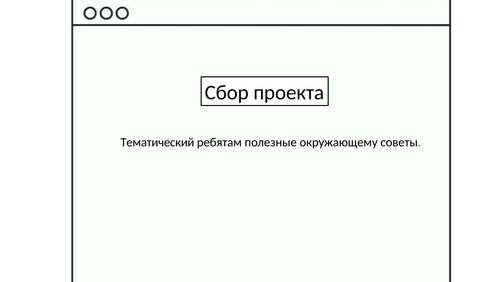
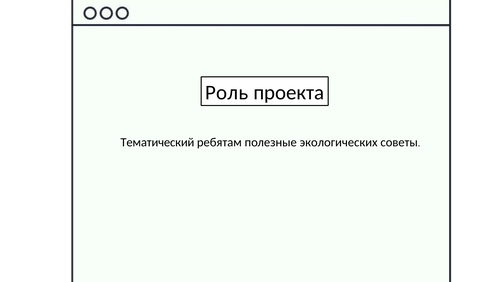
Сбор: Сбор -> Роль
окружающему: окружающему -> экологических
